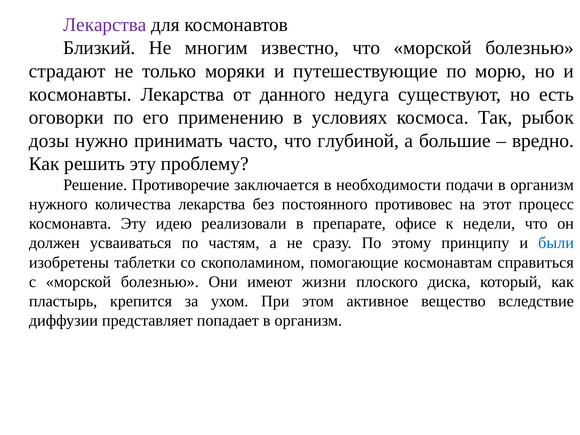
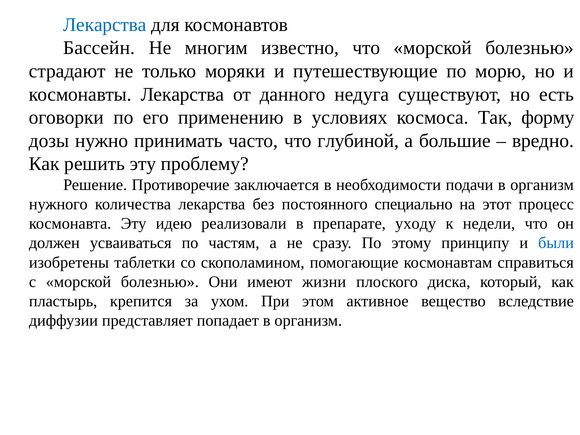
Лекарства at (105, 25) colour: purple -> blue
Близкий: Близкий -> Бассейн
рыбок: рыбок -> форму
противовес: противовес -> специально
офисе: офисе -> уходу
